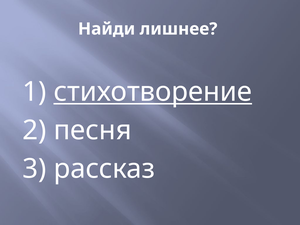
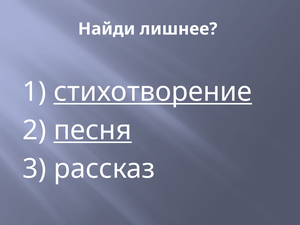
песня underline: none -> present
